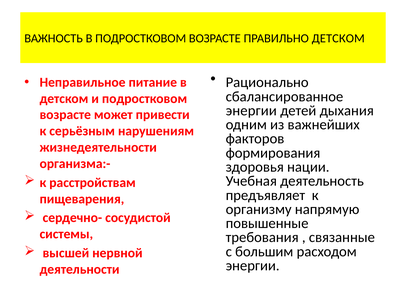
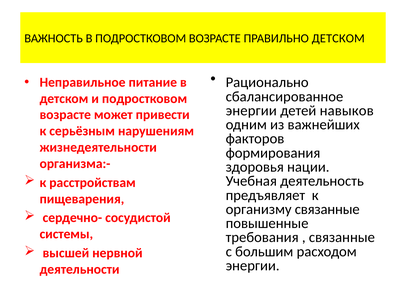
дыхания: дыхания -> навыков
организму напрямую: напрямую -> связанные
